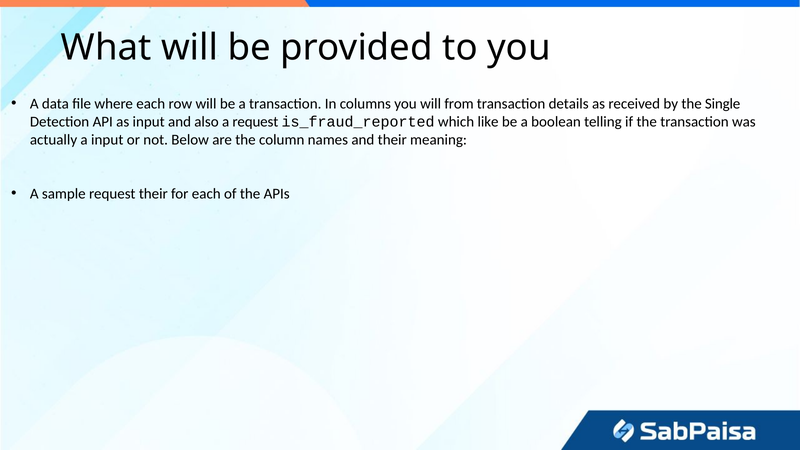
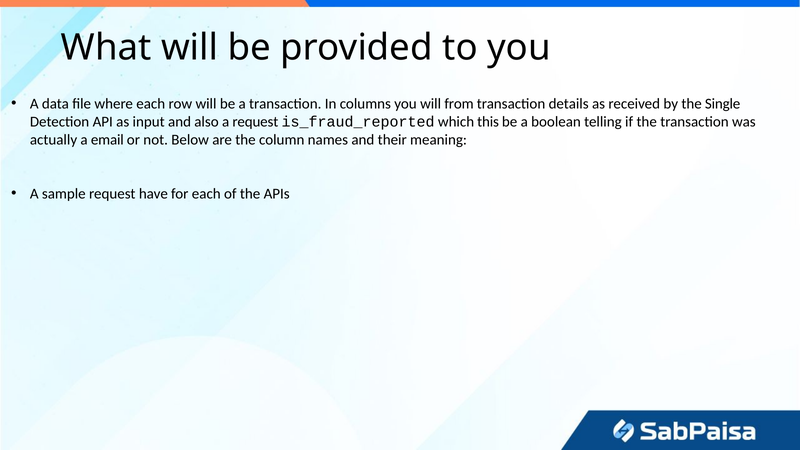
like: like -> this
a input: input -> email
request their: their -> have
